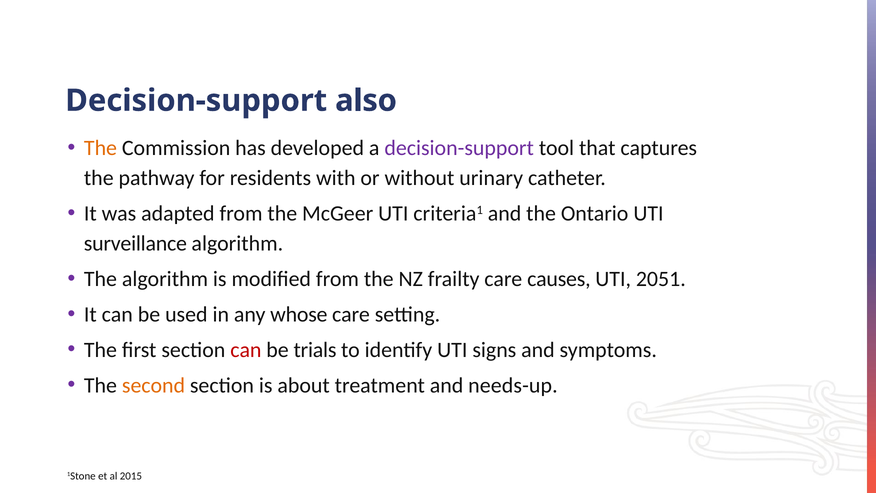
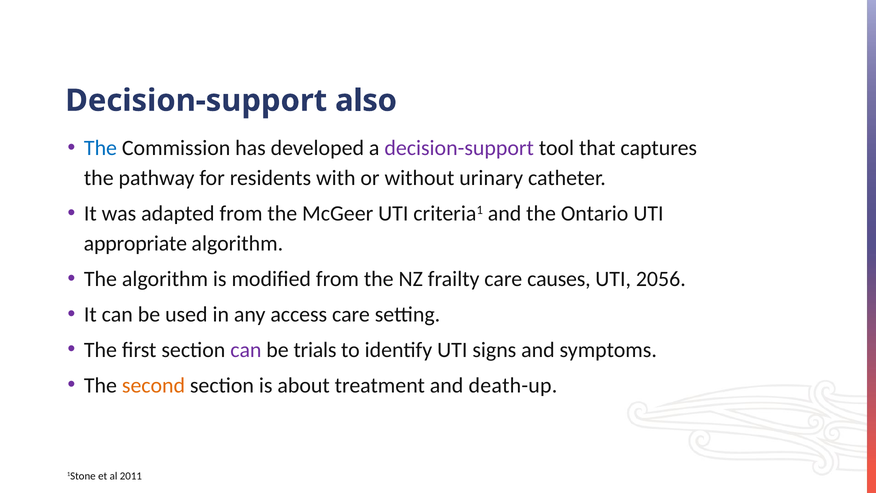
The at (100, 148) colour: orange -> blue
surveillance: surveillance -> appropriate
2051: 2051 -> 2056
whose: whose -> access
can at (246, 350) colour: red -> purple
needs-up: needs-up -> death-up
2015: 2015 -> 2011
